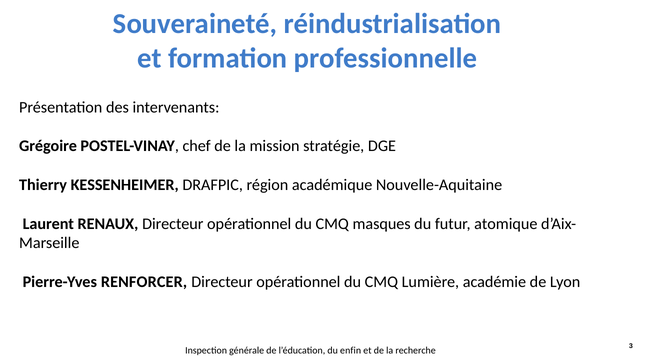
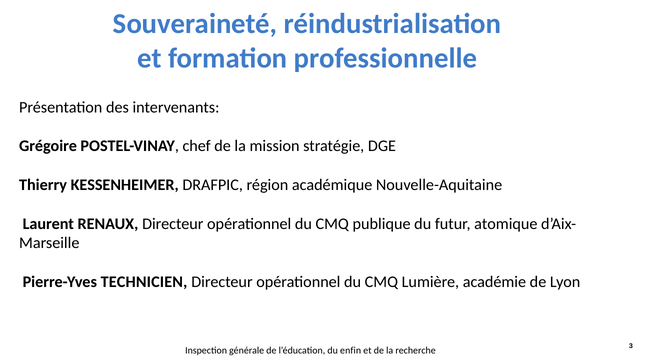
masques: masques -> publique
RENFORCER: RENFORCER -> TECHNICIEN
